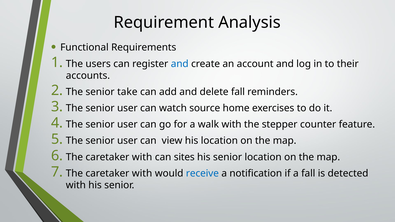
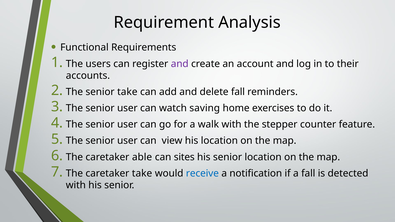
and at (180, 64) colour: blue -> purple
source: source -> saving
with at (142, 157): with -> able
with at (142, 173): with -> take
